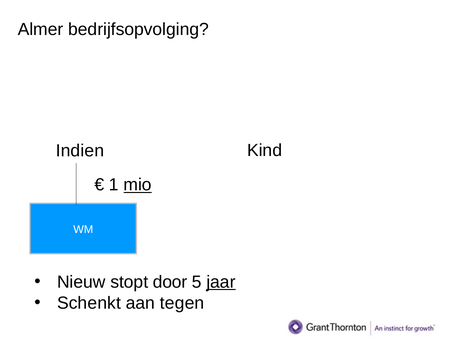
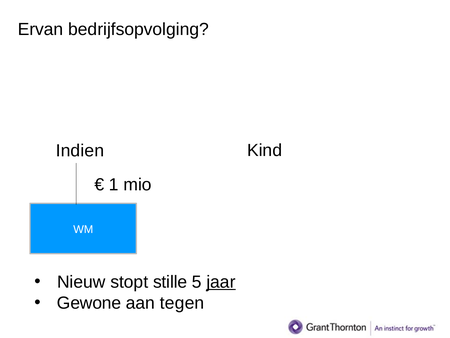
Almer: Almer -> Ervan
mio underline: present -> none
door: door -> stille
Schenkt: Schenkt -> Gewone
